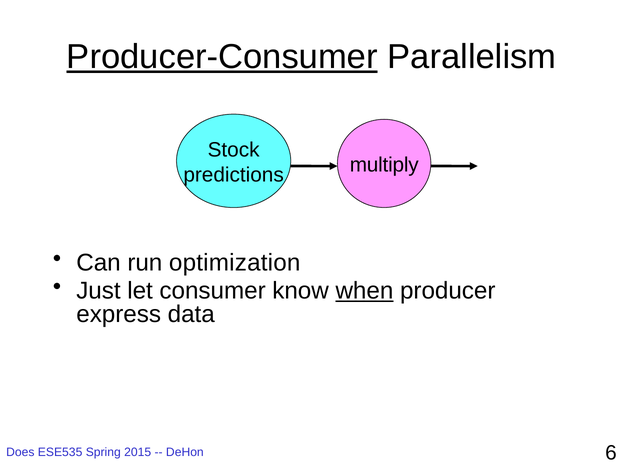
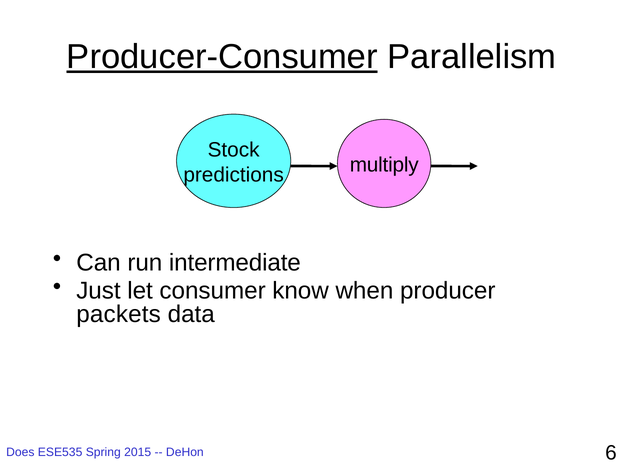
optimization: optimization -> intermediate
when underline: present -> none
express: express -> packets
